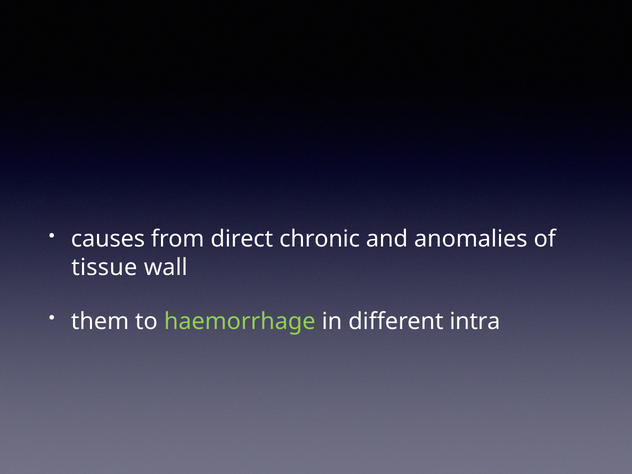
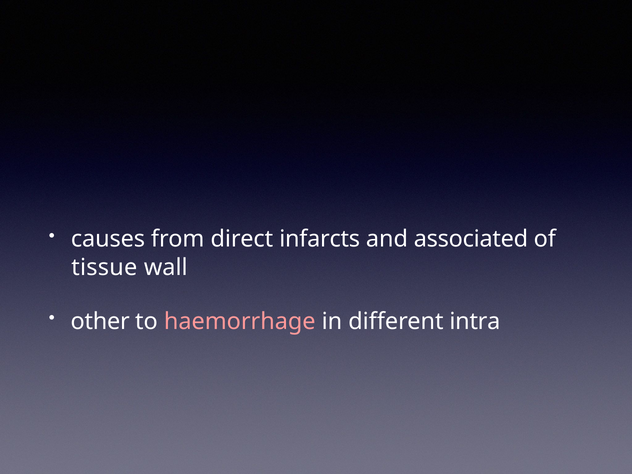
chronic: chronic -> infarcts
anomalies: anomalies -> associated
them: them -> other
haemorrhage colour: light green -> pink
